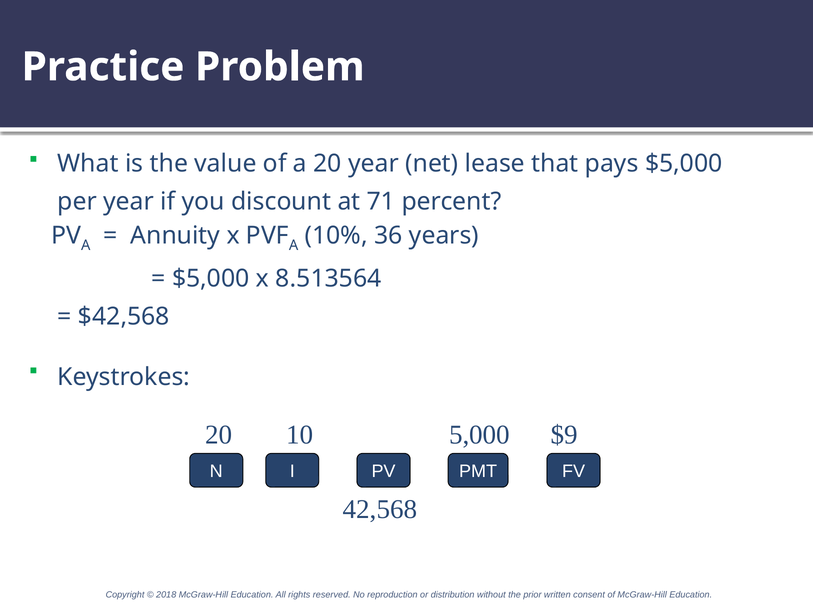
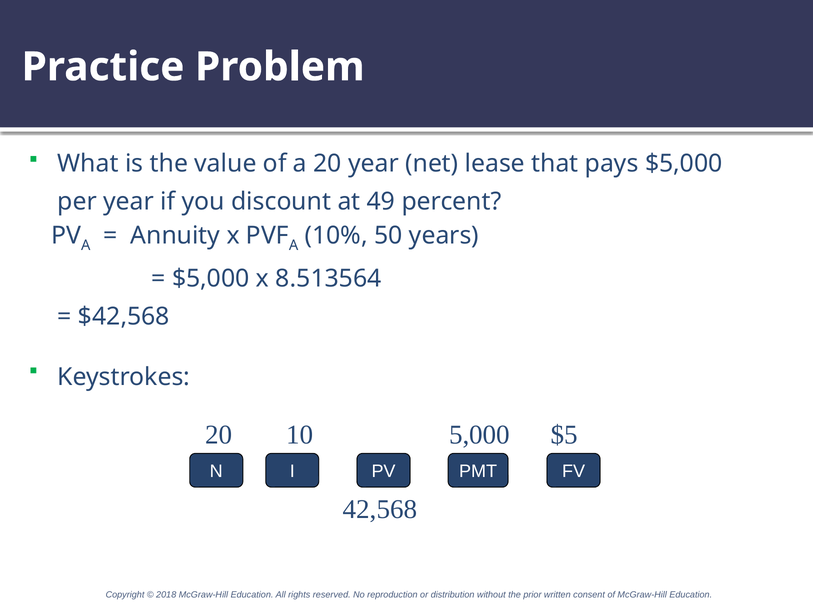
71: 71 -> 49
36: 36 -> 50
$9: $9 -> $5
